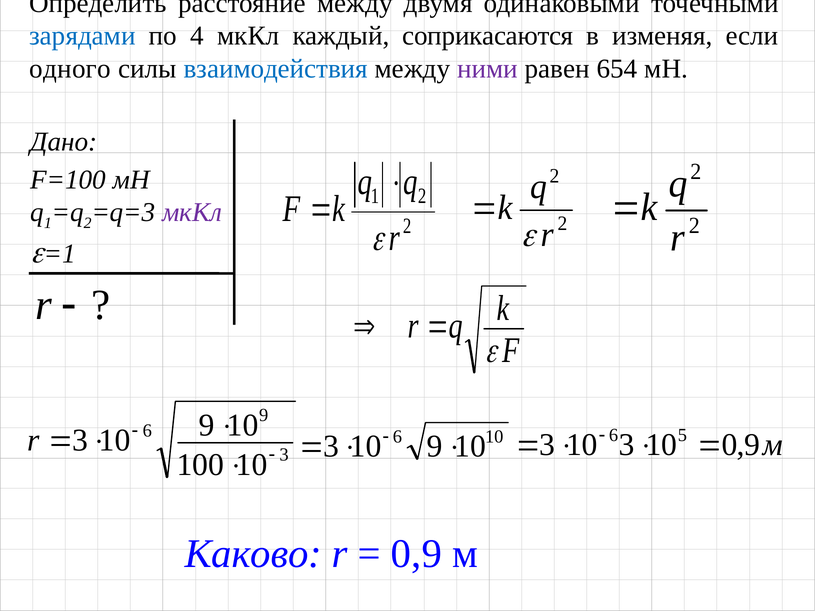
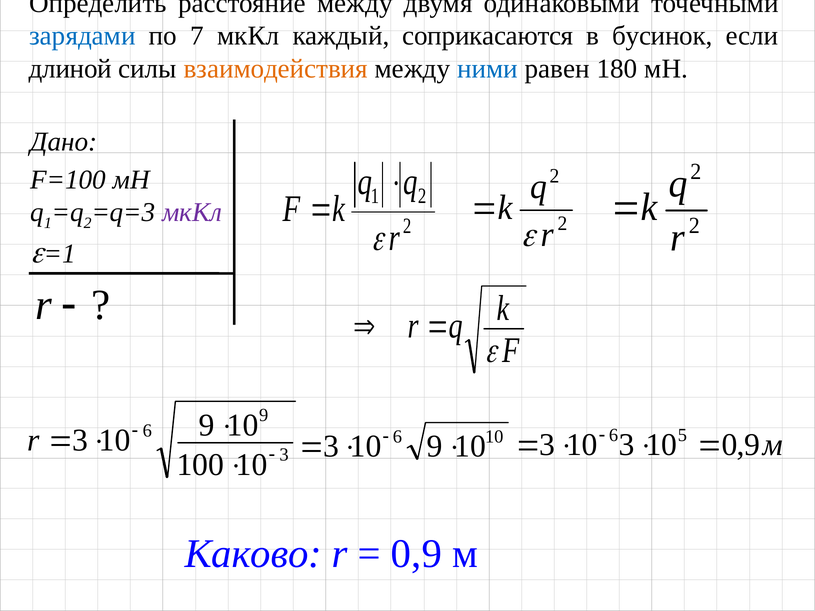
4: 4 -> 7
изменяя: изменяя -> бусинок
одного: одного -> длиной
взаимодействия colour: blue -> orange
ними colour: purple -> blue
654: 654 -> 180
